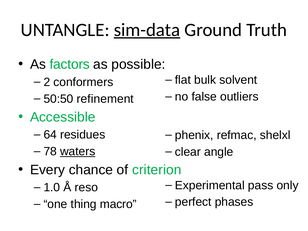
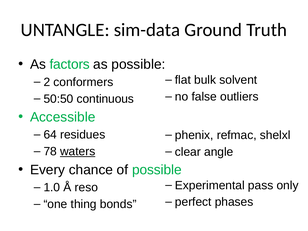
sim-data underline: present -> none
refinement: refinement -> continuous
of criterion: criterion -> possible
macro: macro -> bonds
